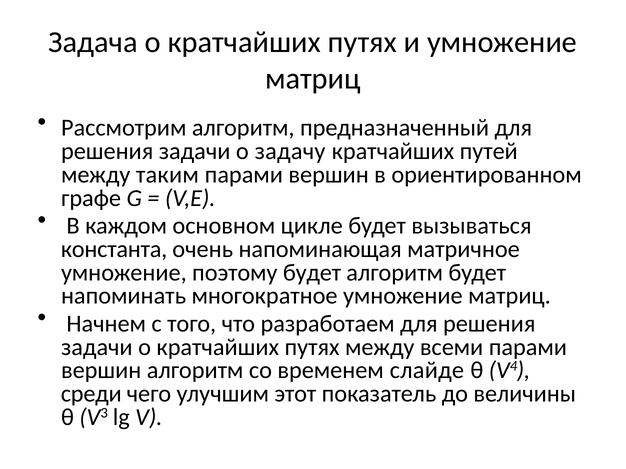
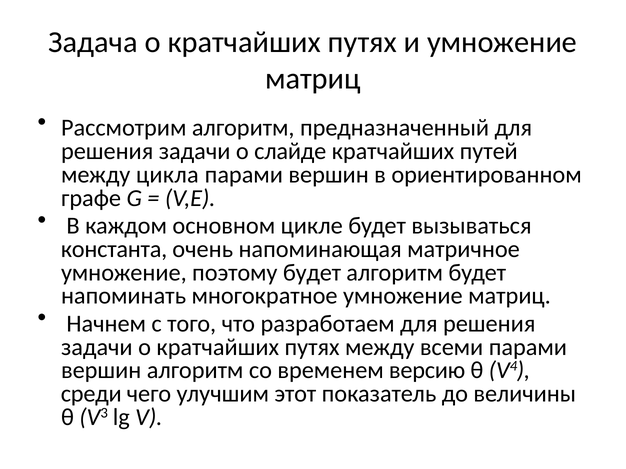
задачу: задачу -> слайде
таким: таким -> цикла
слайде: слайде -> версию
